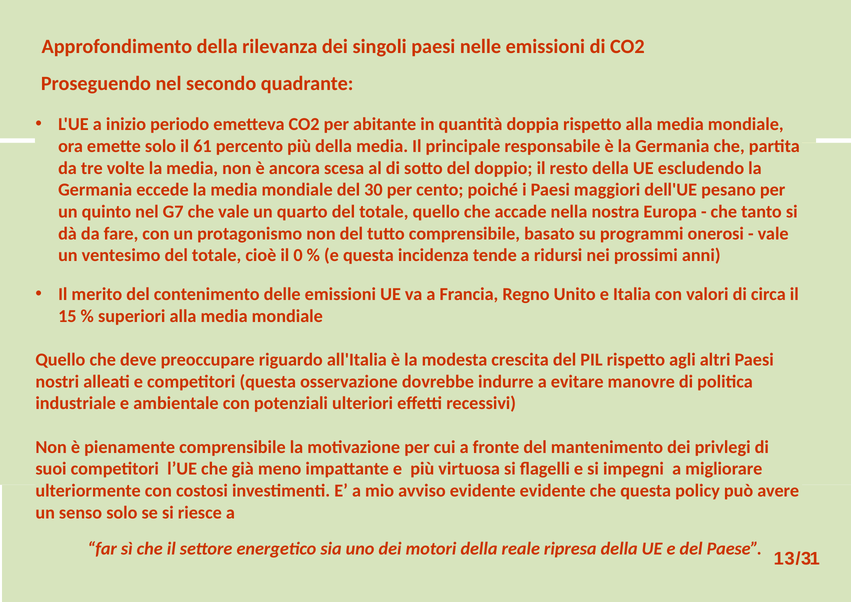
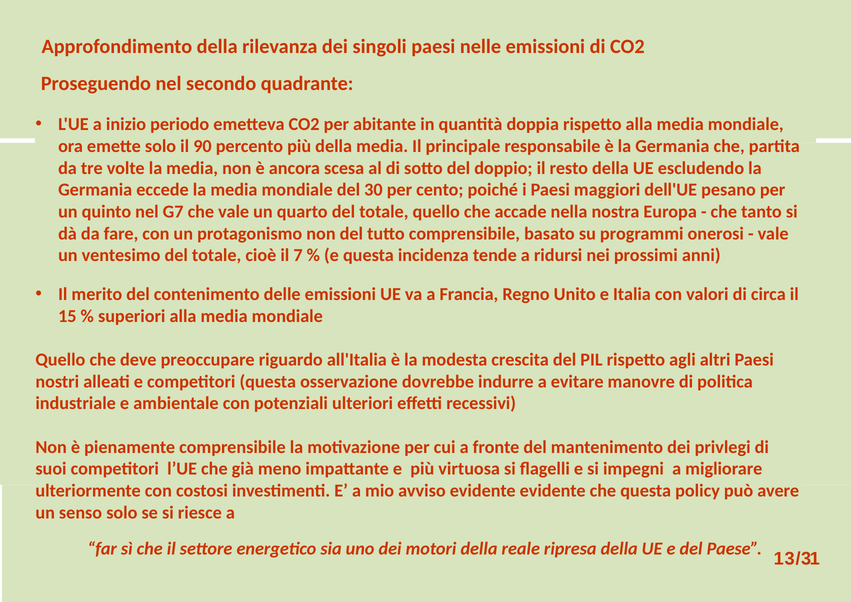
61: 61 -> 90
0: 0 -> 7
